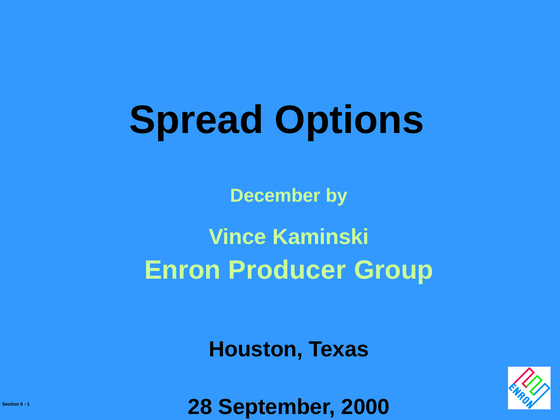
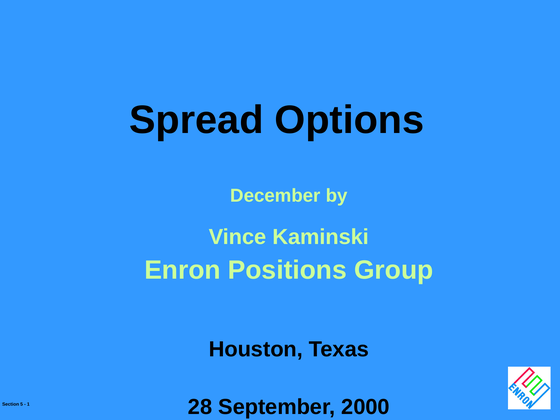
Producer: Producer -> Positions
